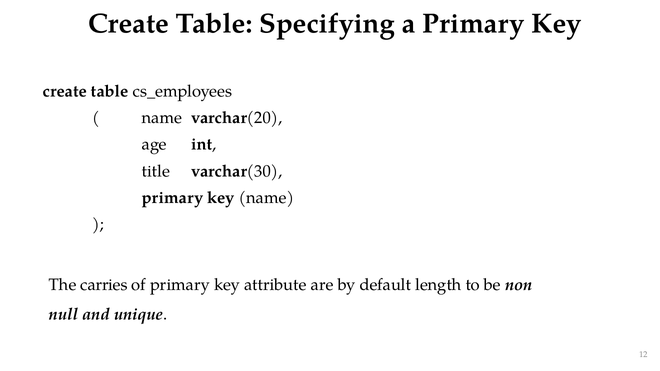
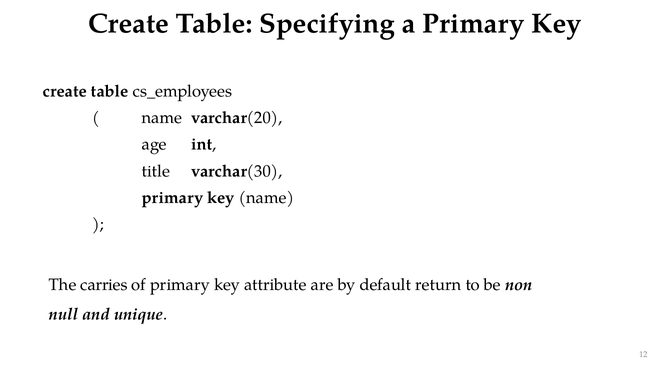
length: length -> return
